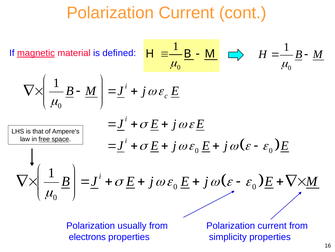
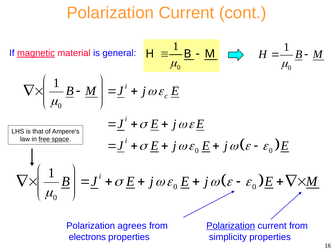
defined: defined -> general
usually: usually -> agrees
Polarization at (231, 225) underline: none -> present
